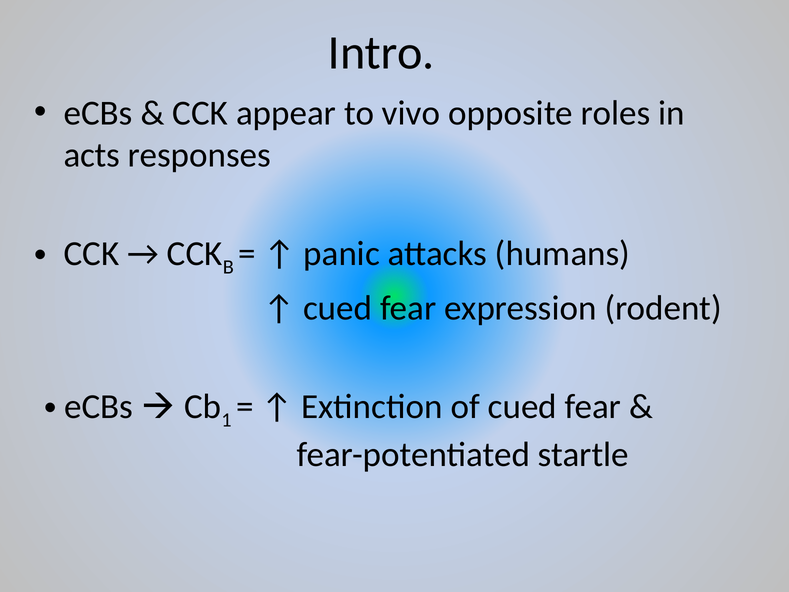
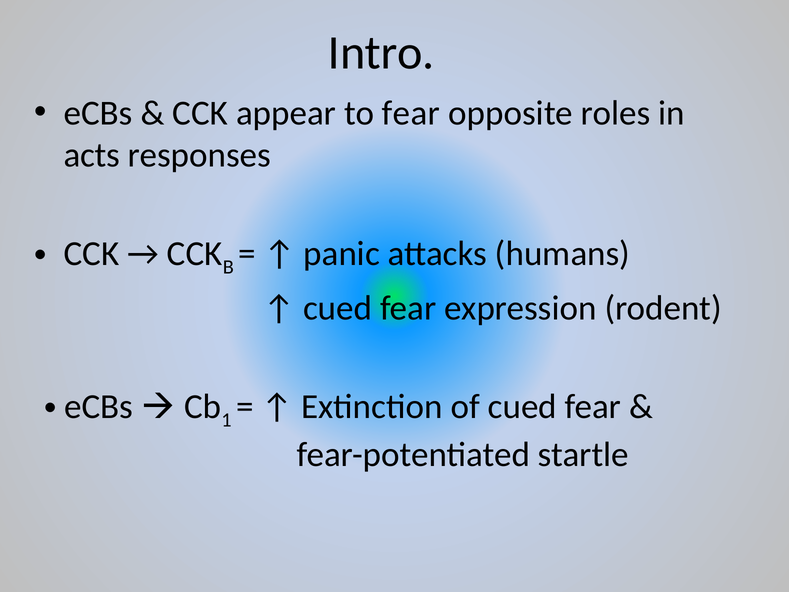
to vivo: vivo -> fear
